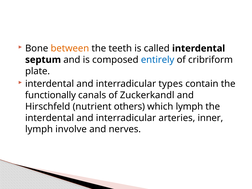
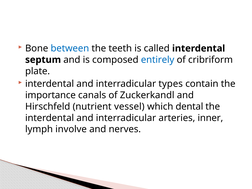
between colour: orange -> blue
functionally: functionally -> importance
others: others -> vessel
which lymph: lymph -> dental
